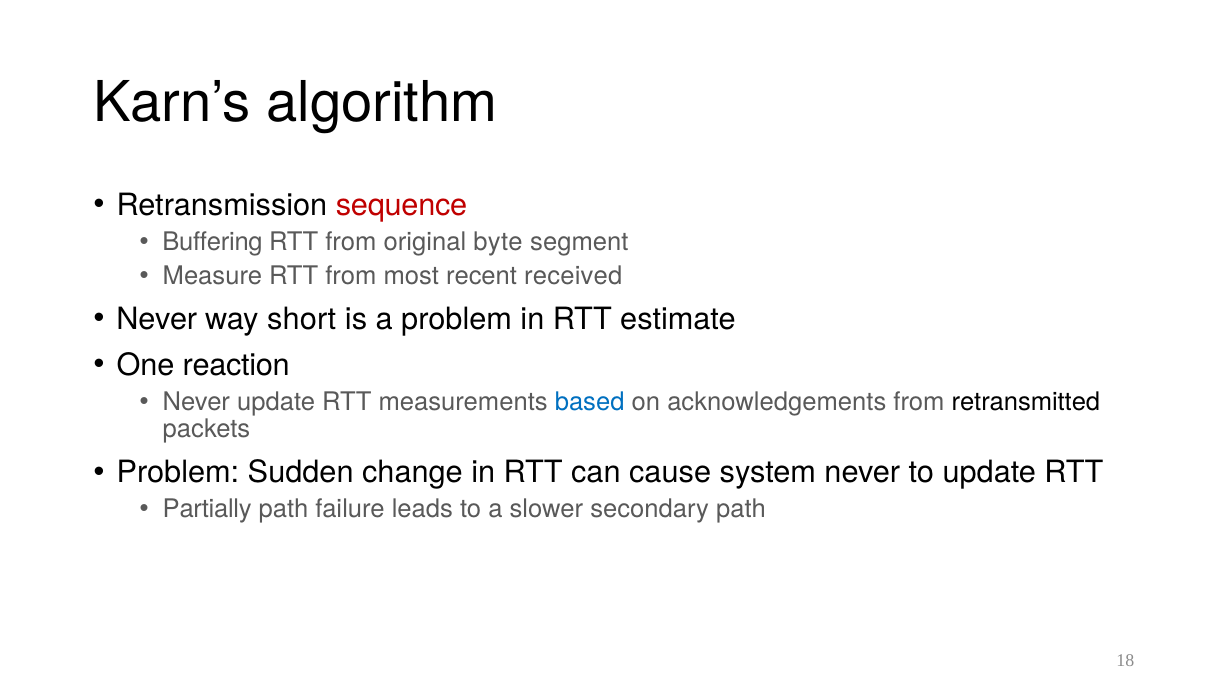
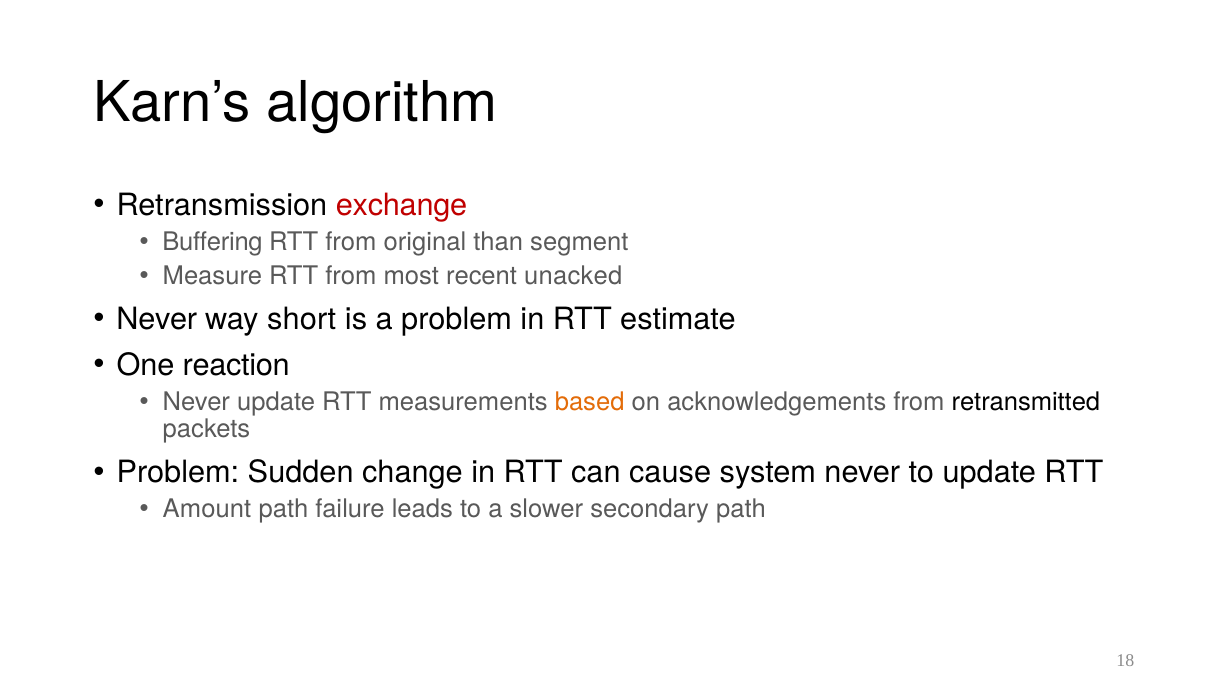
sequence: sequence -> exchange
byte: byte -> than
received: received -> unacked
based colour: blue -> orange
Partially: Partially -> Amount
